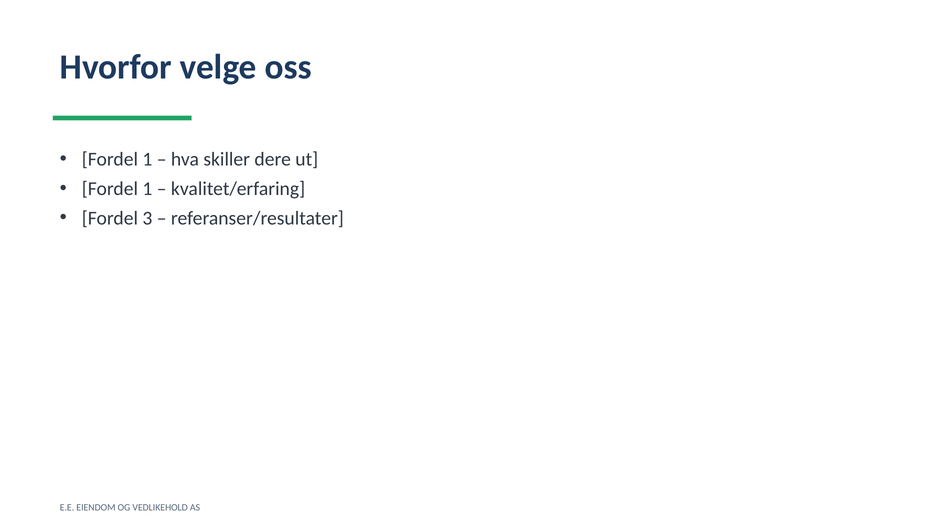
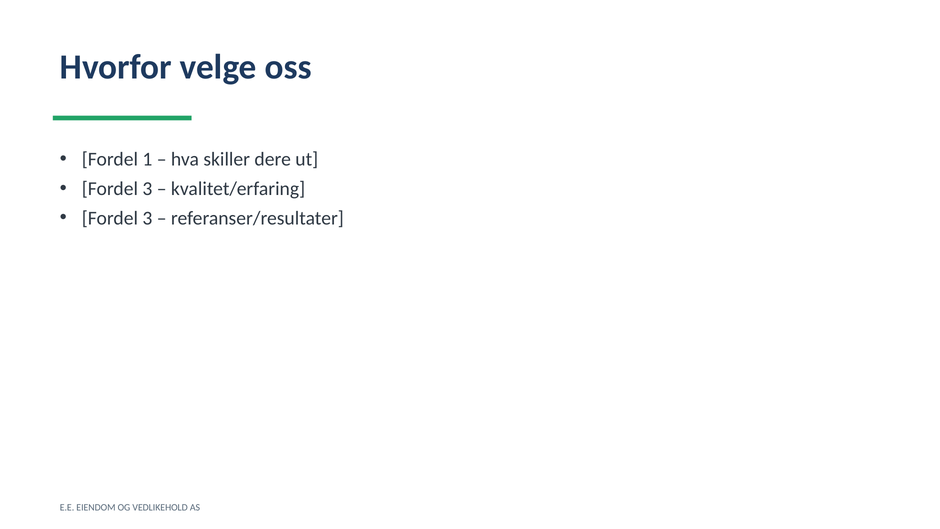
1 at (147, 189): 1 -> 3
